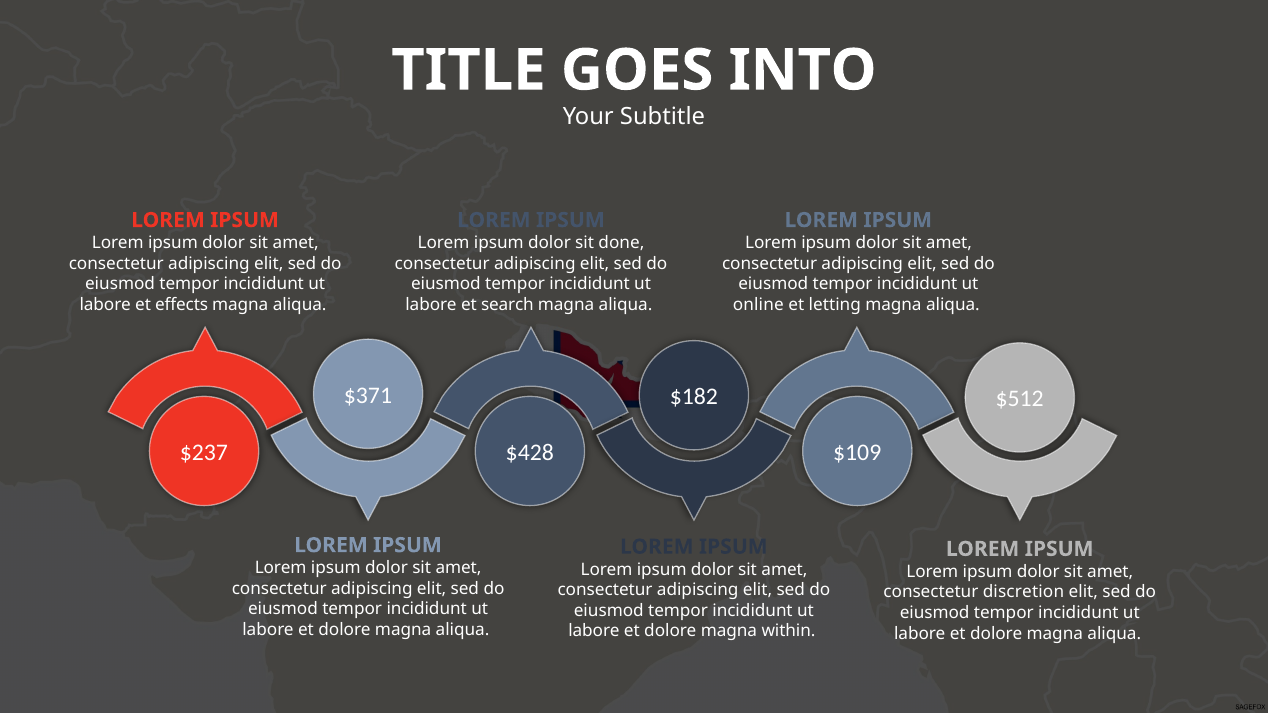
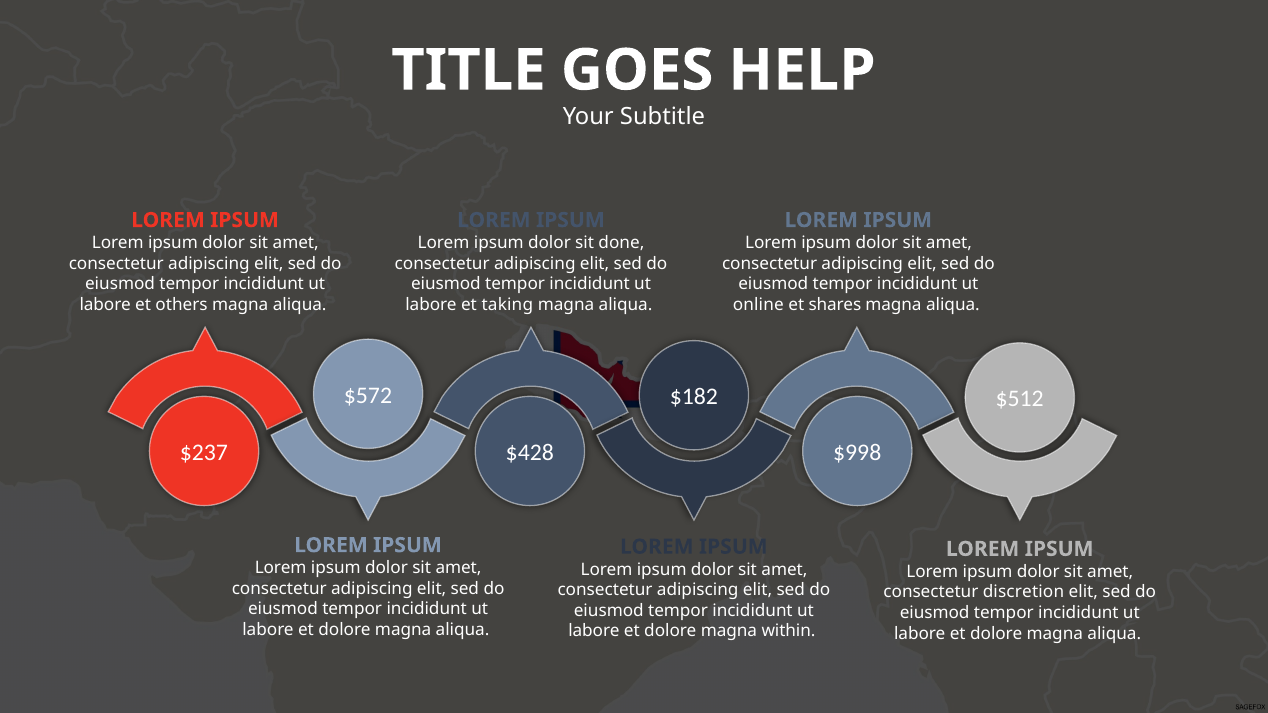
INTO: INTO -> HELP
effects: effects -> others
search: search -> taking
letting: letting -> shares
$371: $371 -> $572
$109: $109 -> $998
